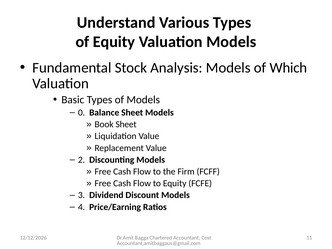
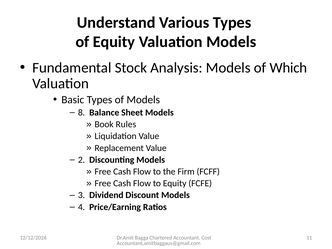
0: 0 -> 8
Book Sheet: Sheet -> Rules
